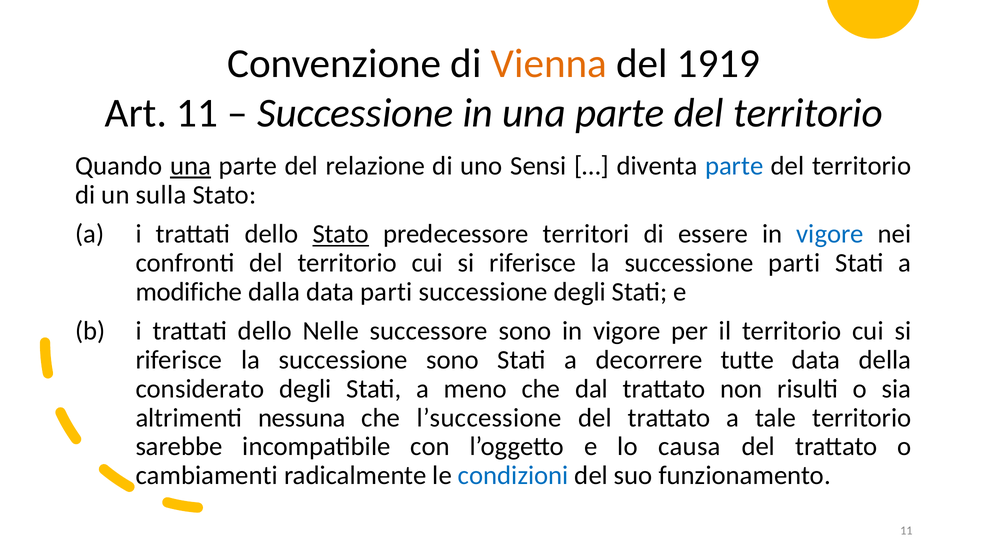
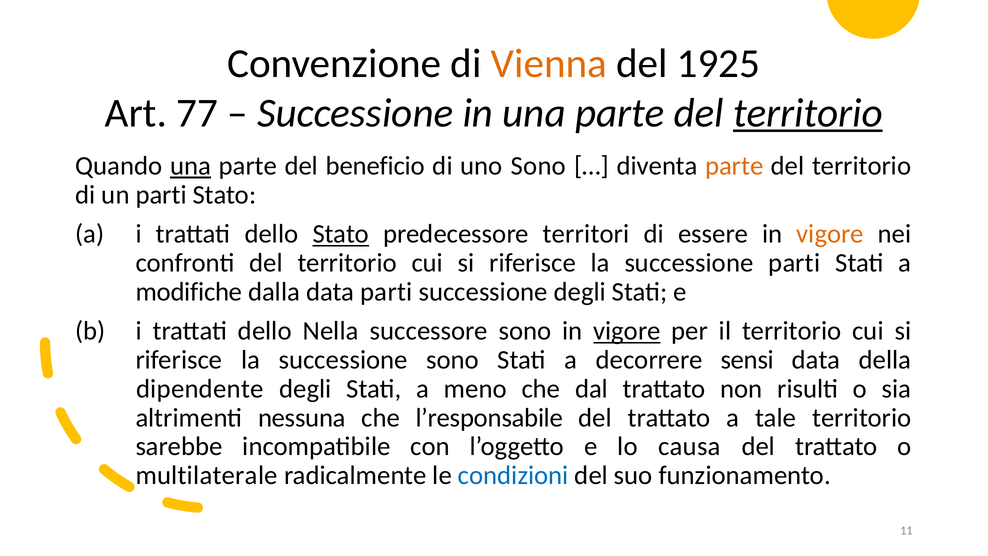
1919: 1919 -> 1925
Art 11: 11 -> 77
territorio at (808, 113) underline: none -> present
relazione: relazione -> beneficio
uno Sensi: Sensi -> Sono
parte at (734, 166) colour: blue -> orange
un sulla: sulla -> parti
vigore at (830, 234) colour: blue -> orange
Nelle: Nelle -> Nella
vigore at (627, 331) underline: none -> present
tutte: tutte -> sensi
considerato: considerato -> dipendente
l’successione: l’successione -> l’responsabile
cambiamenti: cambiamenti -> multilaterale
